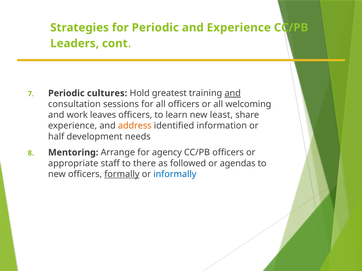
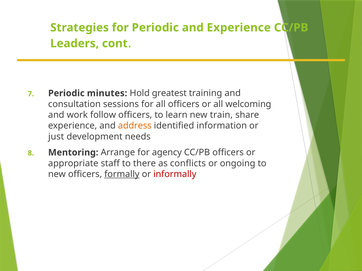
cultures: cultures -> minutes
and at (233, 93) underline: present -> none
leaves: leaves -> follow
least: least -> train
half: half -> just
followed: followed -> conflicts
agendas: agendas -> ongoing
informally colour: blue -> red
